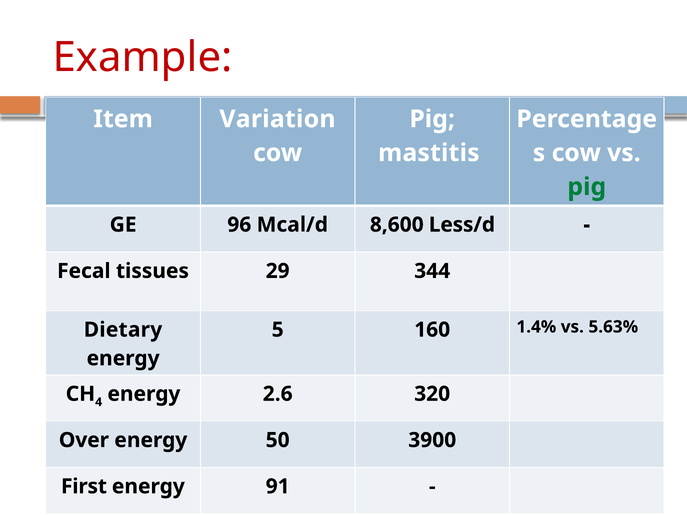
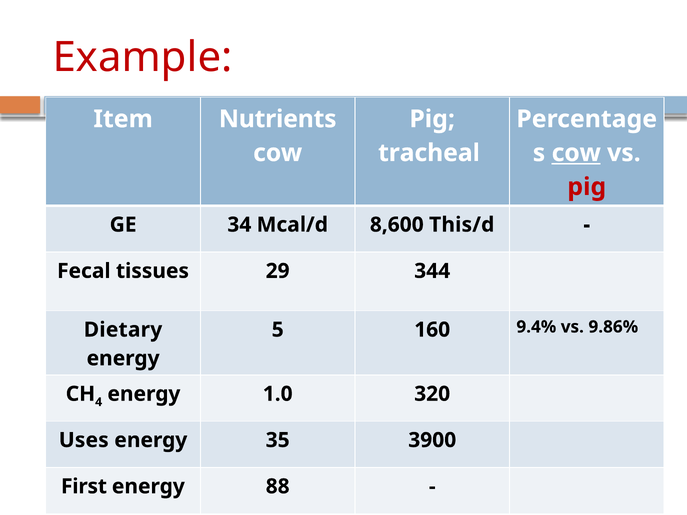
Variation: Variation -> Nutrients
mastitis: mastitis -> tracheal
cow at (576, 153) underline: none -> present
pig at (587, 187) colour: green -> red
96: 96 -> 34
Less/d: Less/d -> This/d
1.4%: 1.4% -> 9.4%
5.63%: 5.63% -> 9.86%
2.6: 2.6 -> 1.0
Over: Over -> Uses
50: 50 -> 35
91: 91 -> 88
